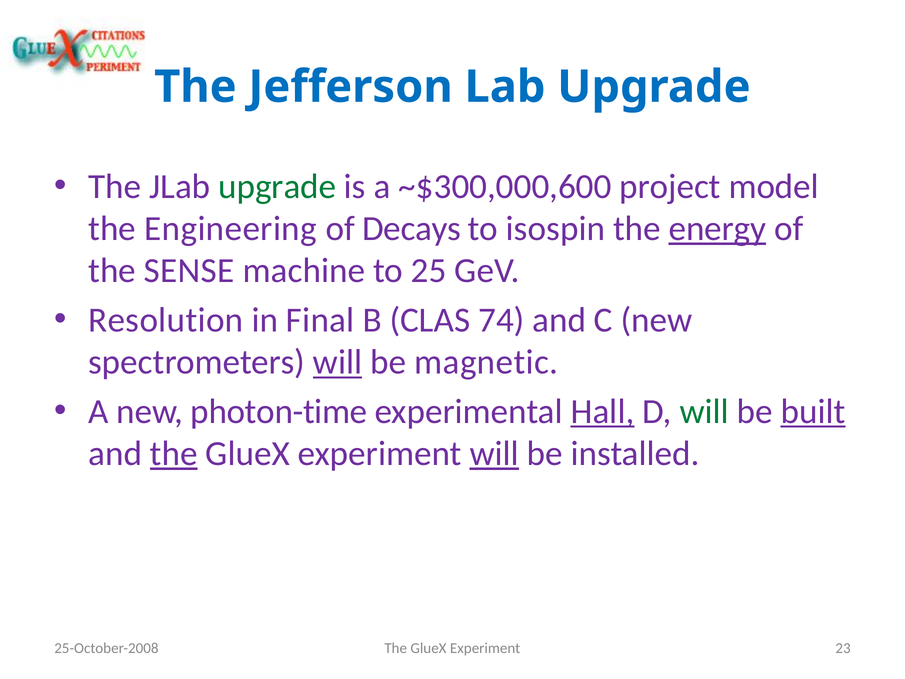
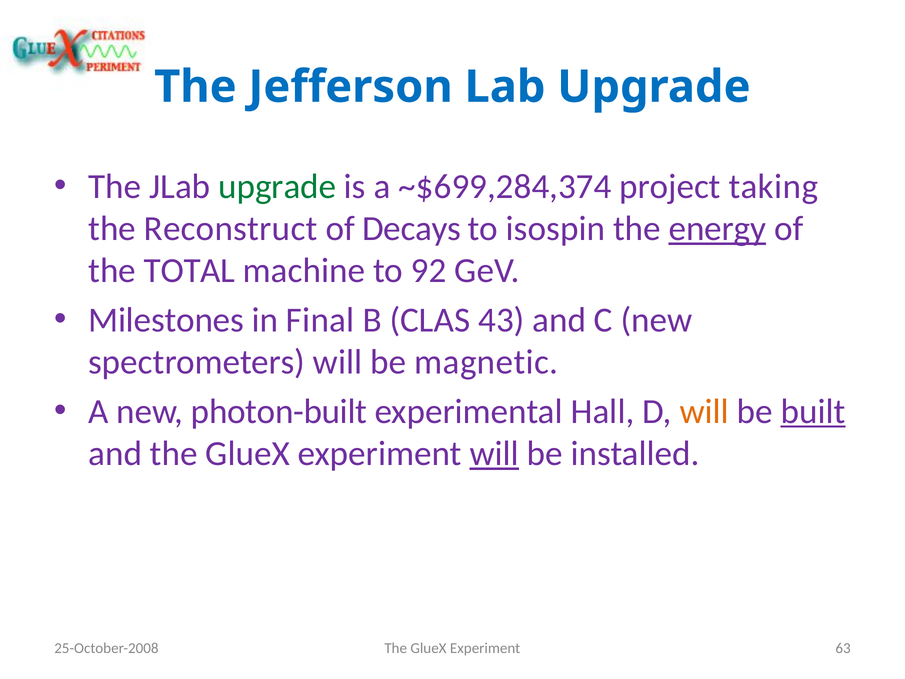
~$300,000,600: ~$300,000,600 -> ~$699,284,374
model: model -> taking
Engineering: Engineering -> Reconstruct
SENSE: SENSE -> TOTAL
25: 25 -> 92
Resolution: Resolution -> Milestones
74: 74 -> 43
will at (338, 362) underline: present -> none
photon-time: photon-time -> photon-built
Hall underline: present -> none
will at (704, 411) colour: green -> orange
the at (174, 453) underline: present -> none
23: 23 -> 63
